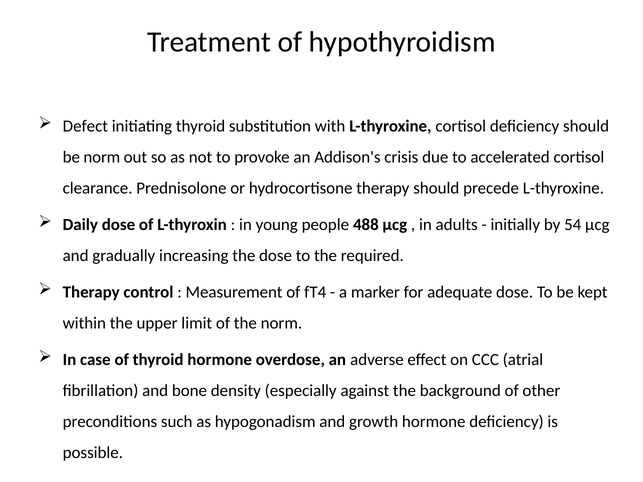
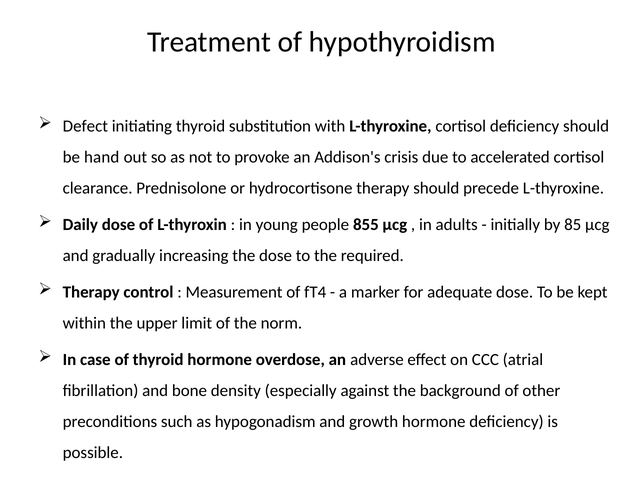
be norm: norm -> hand
488: 488 -> 855
54: 54 -> 85
